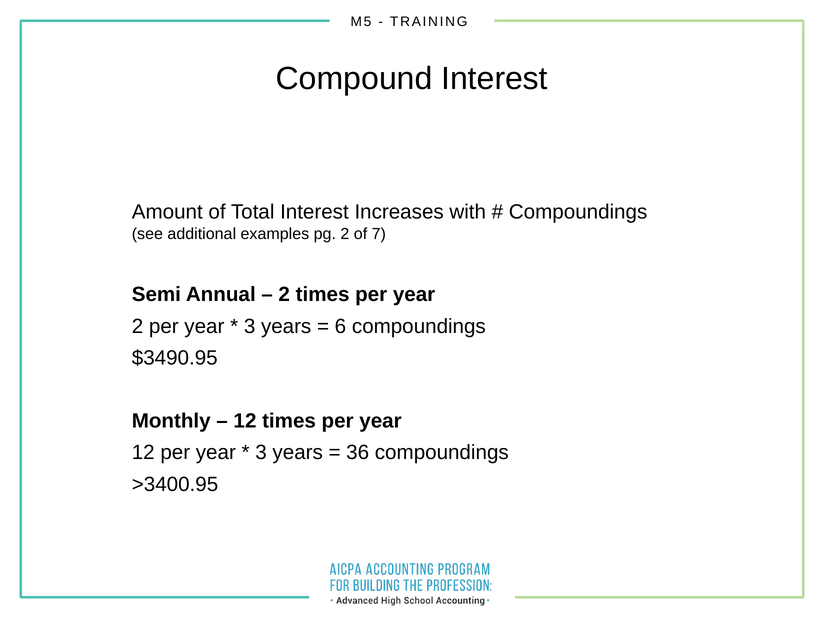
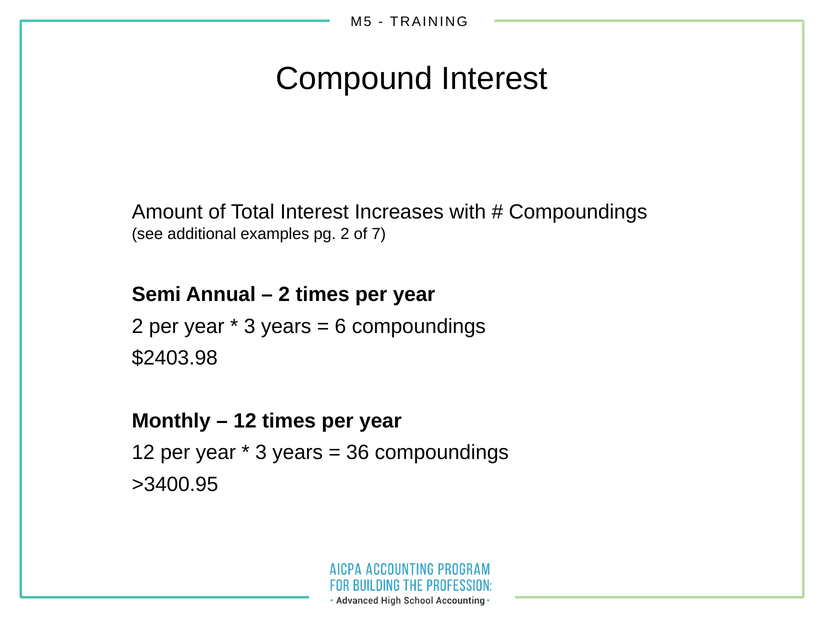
$3490.95: $3490.95 -> $2403.98
